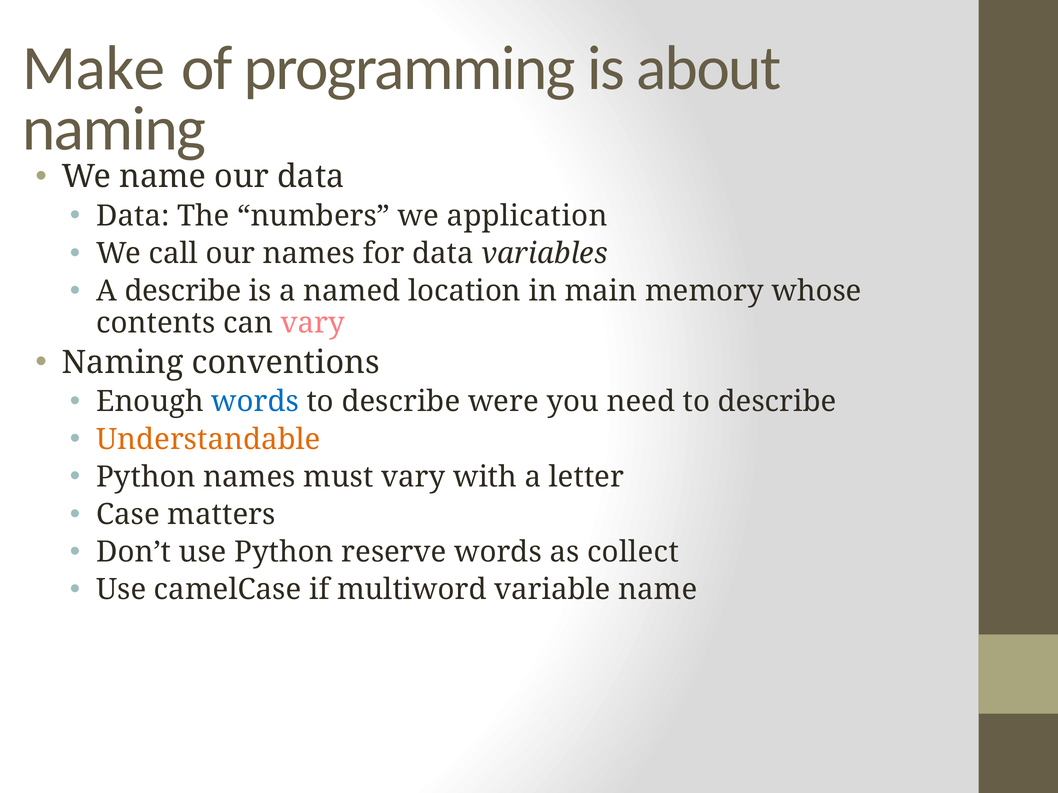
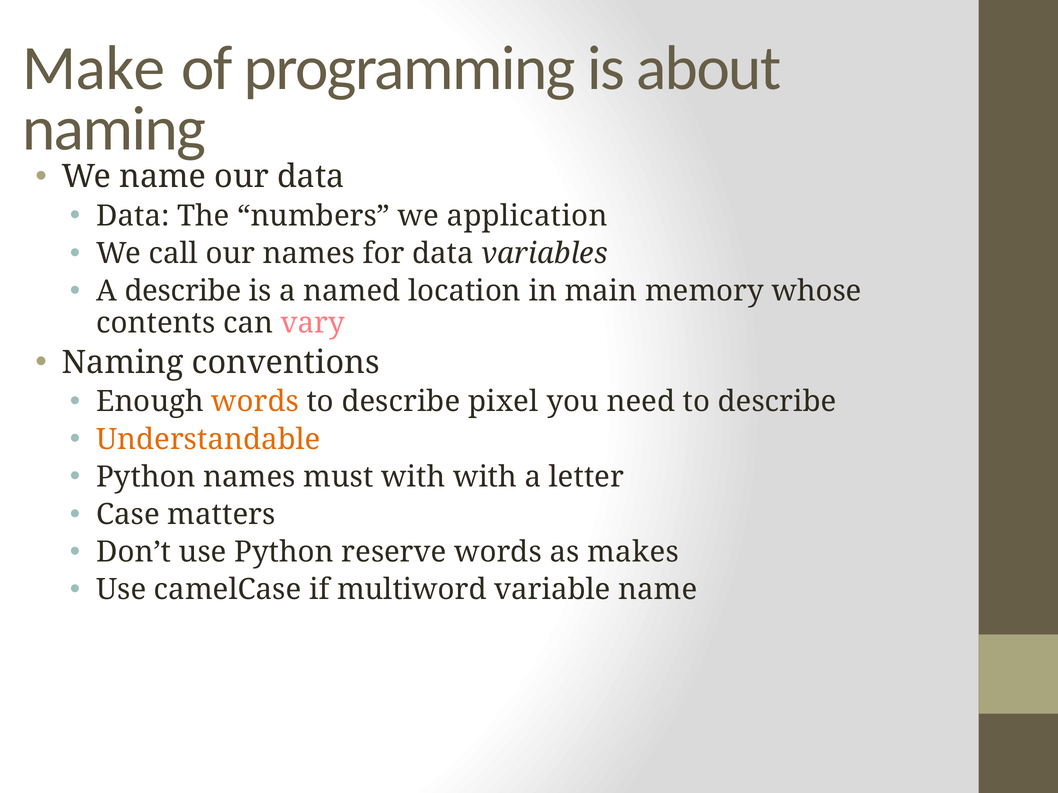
words at (255, 402) colour: blue -> orange
were: were -> pixel
must vary: vary -> with
collect: collect -> makes
